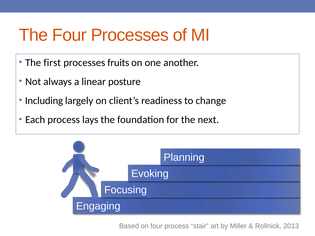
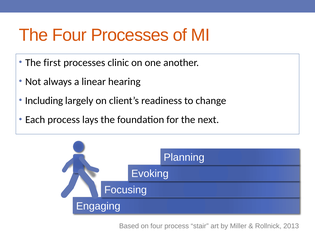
fruits: fruits -> clinic
posture: posture -> hearing
